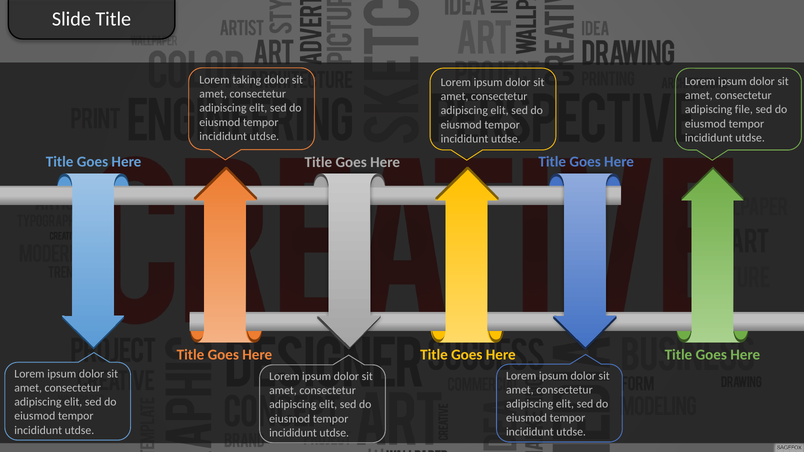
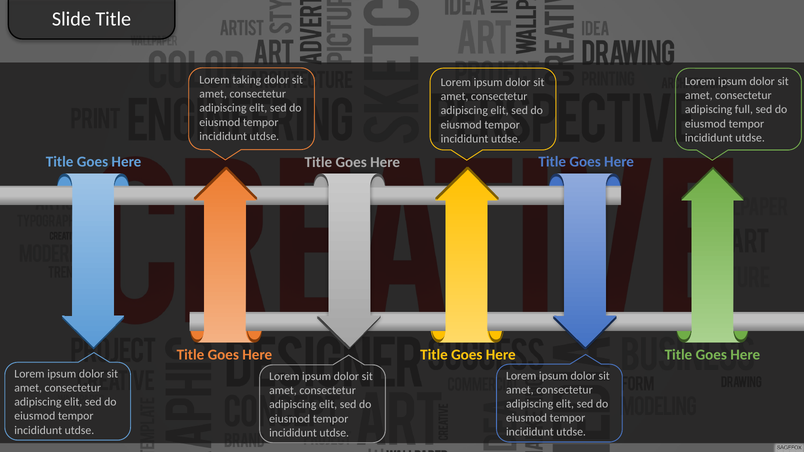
file: file -> full
